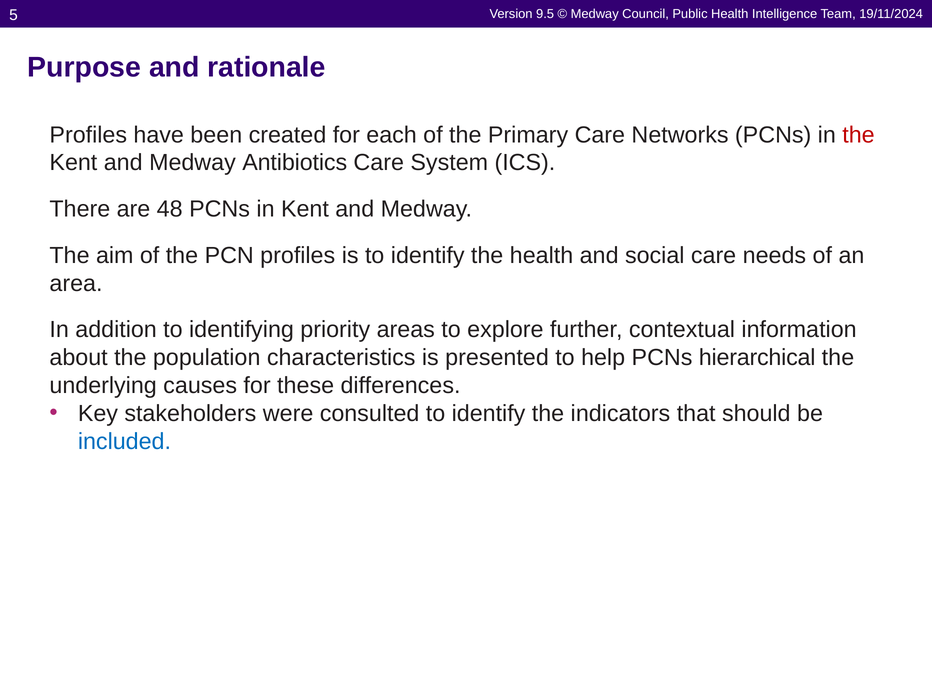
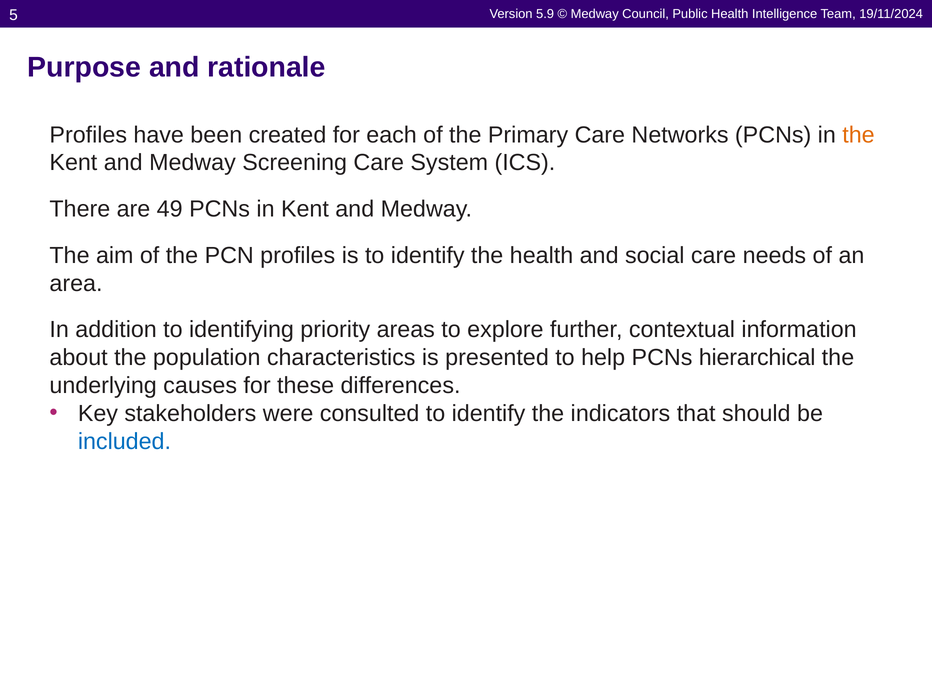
9.5: 9.5 -> 5.9
the at (859, 135) colour: red -> orange
Antibiotics: Antibiotics -> Screening
48: 48 -> 49
